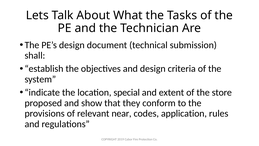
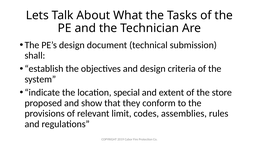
near: near -> limit
application: application -> assemblies
